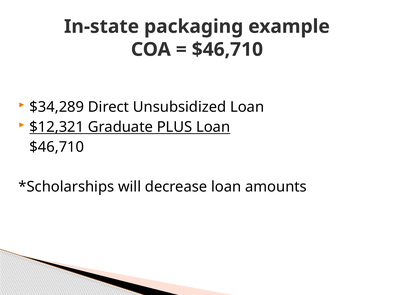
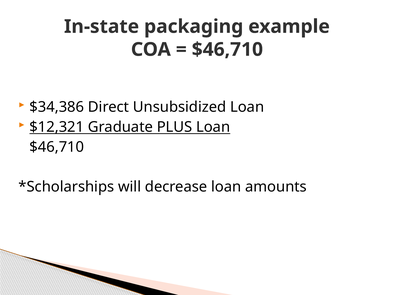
$34,289: $34,289 -> $34,386
